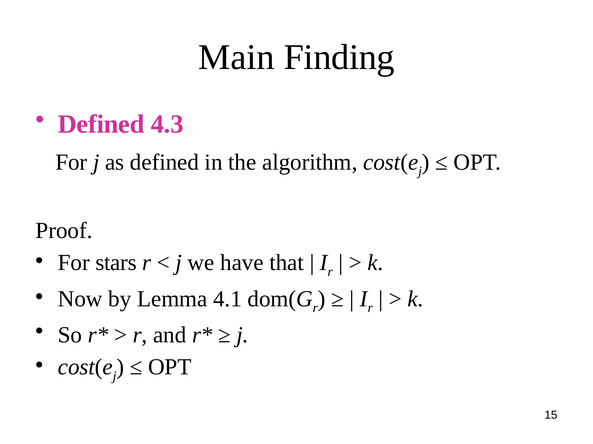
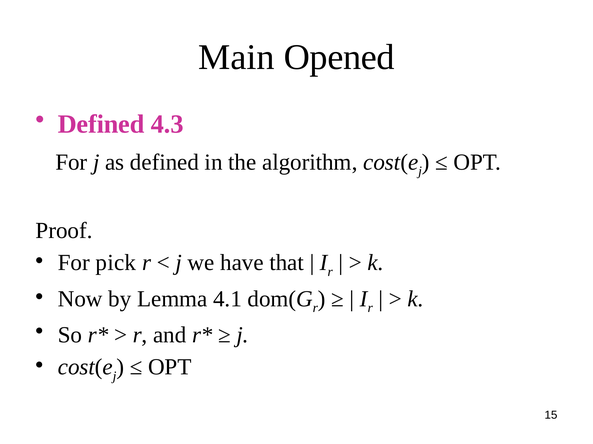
Finding: Finding -> Opened
stars: stars -> pick
